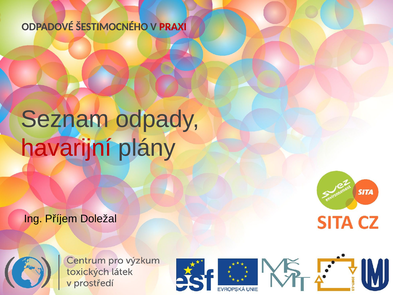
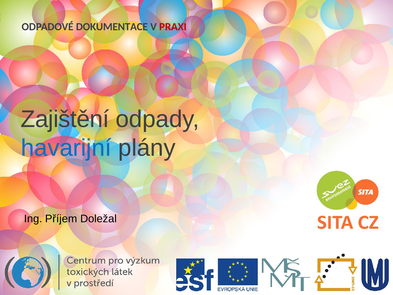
ŠESTIMOCNÉHO: ŠESTIMOCNÉHO -> DOKUMENTACE
Seznam: Seznam -> Zajištění
havarijní colour: red -> blue
